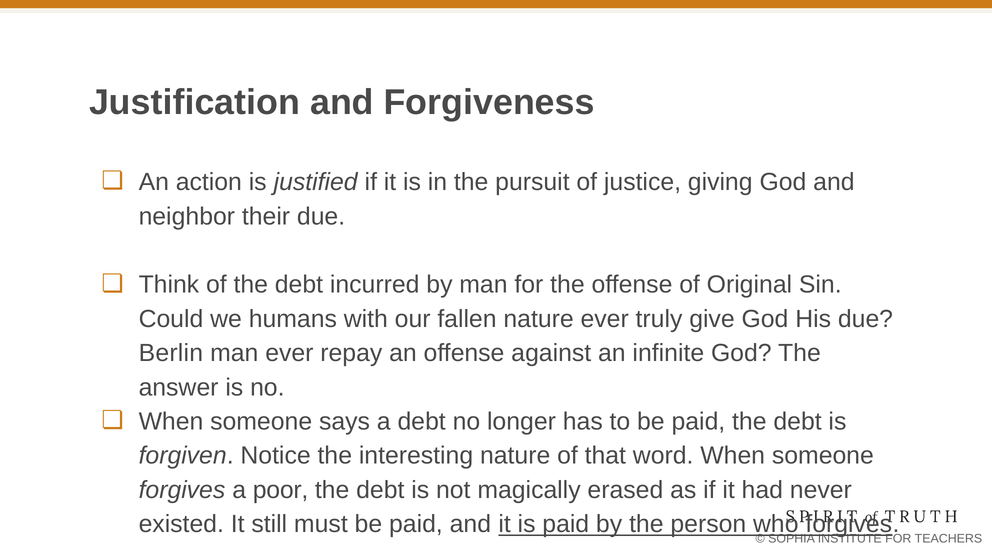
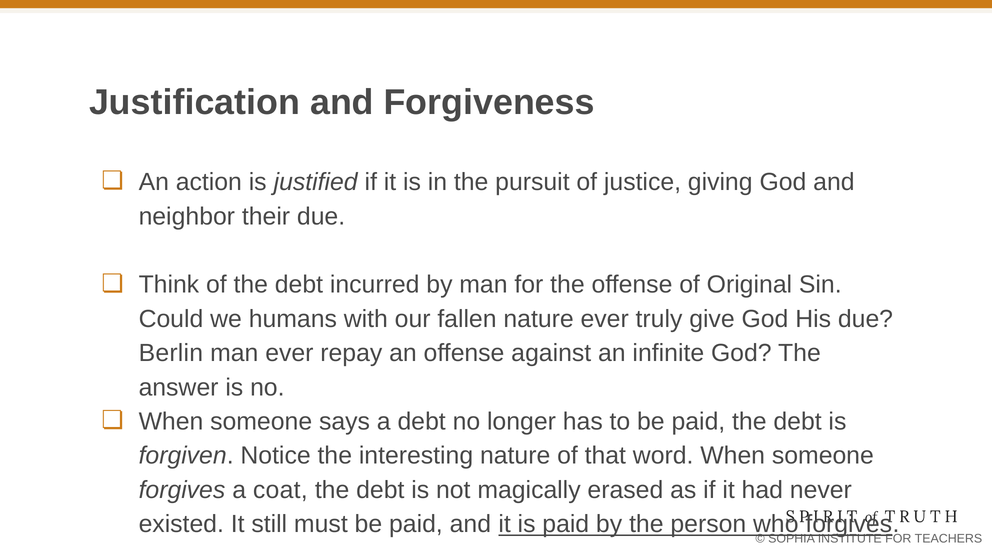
poor: poor -> coat
